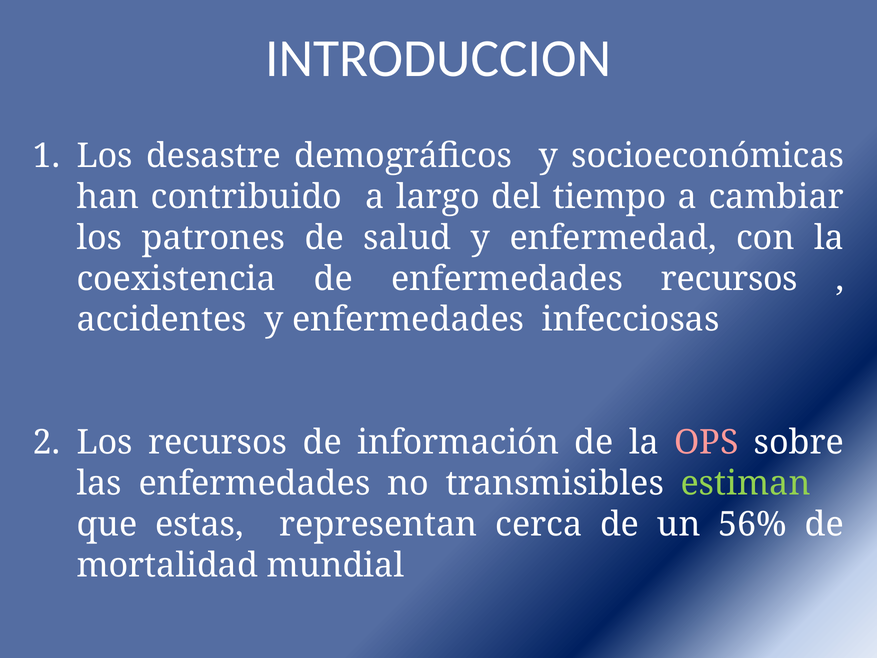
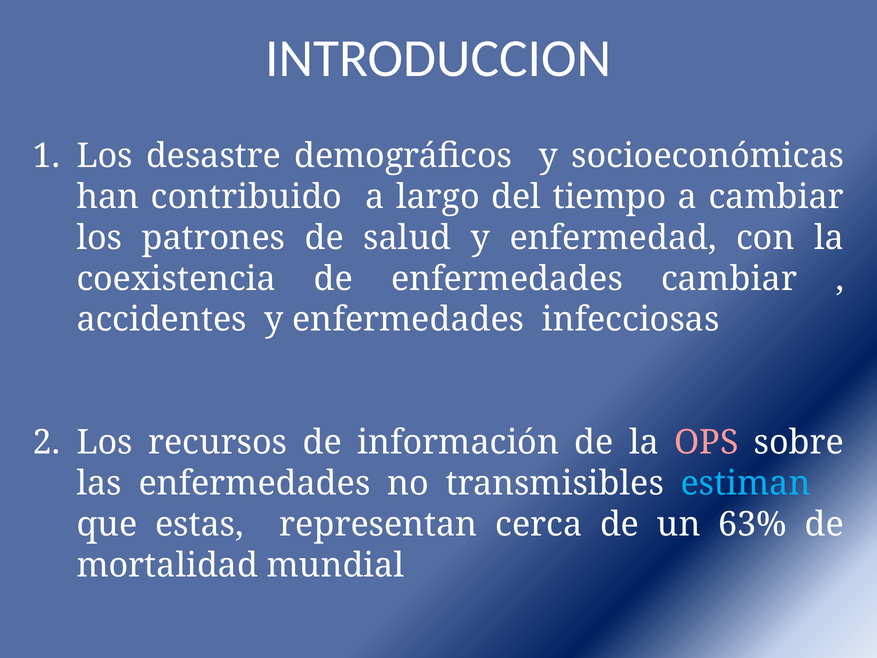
enfermedades recursos: recursos -> cambiar
estiman colour: light green -> light blue
56%: 56% -> 63%
